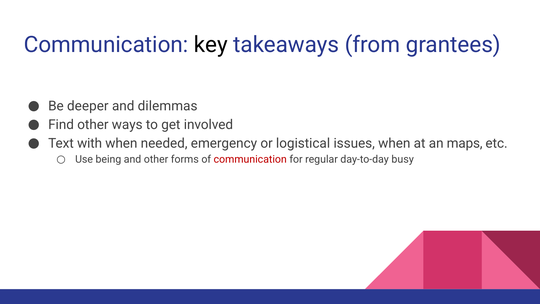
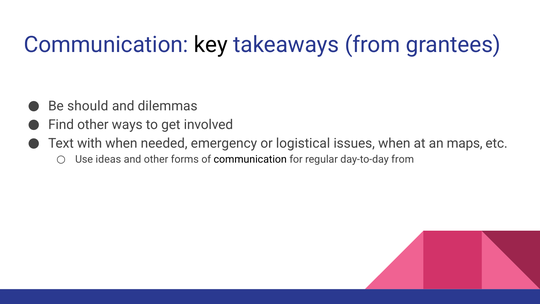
deeper: deeper -> should
being: being -> ideas
communication at (250, 159) colour: red -> black
day-to-day busy: busy -> from
